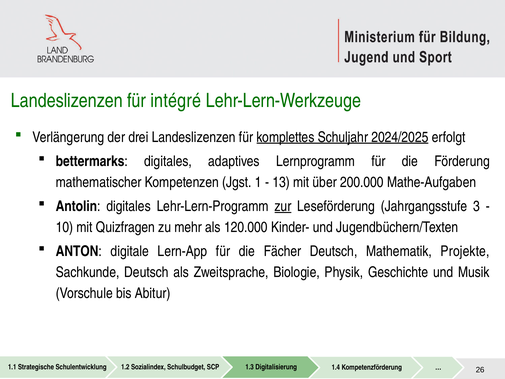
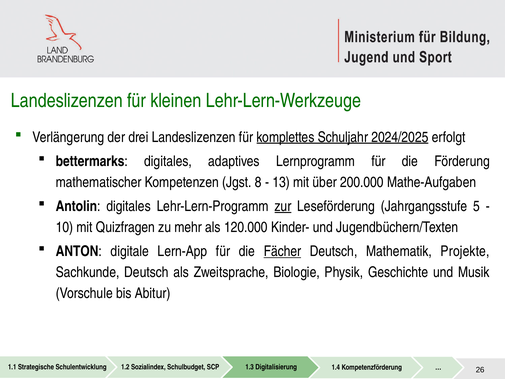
intégré: intégré -> kleinen
1: 1 -> 8
3: 3 -> 5
Fächer underline: none -> present
